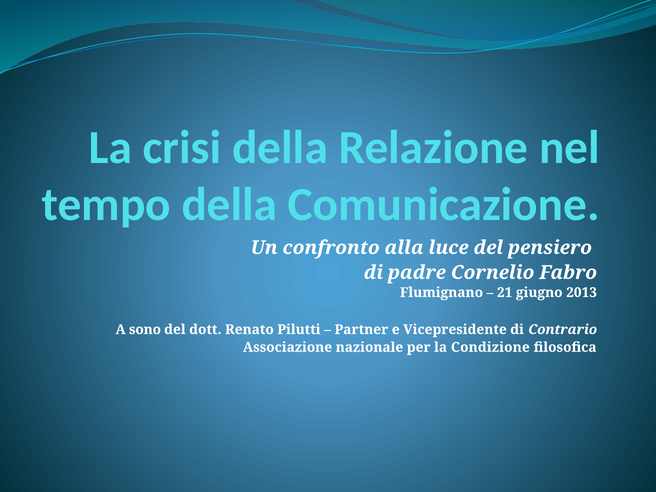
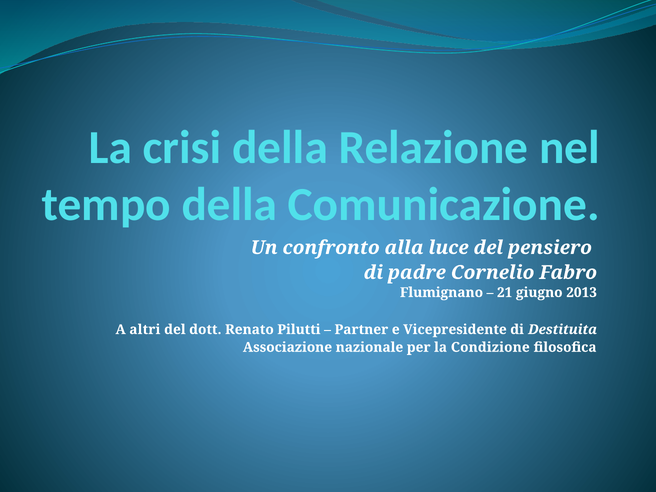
sono: sono -> altri
Contrario: Contrario -> Destituita
